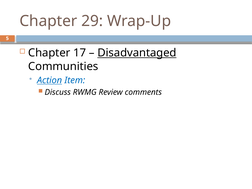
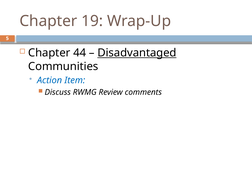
29: 29 -> 19
17: 17 -> 44
Action underline: present -> none
